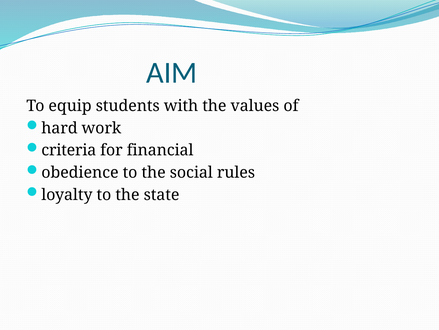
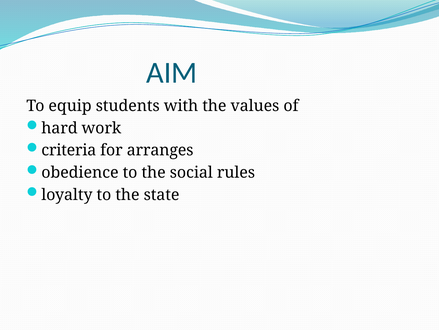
financial: financial -> arranges
